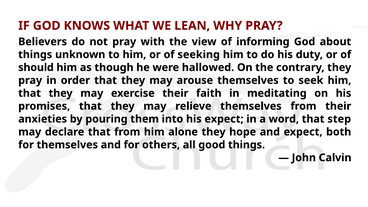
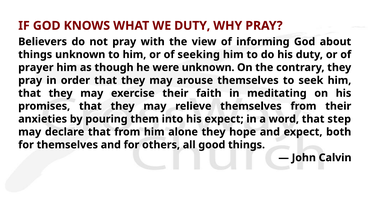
WE LEAN: LEAN -> DUTY
should: should -> prayer
were hallowed: hallowed -> unknown
